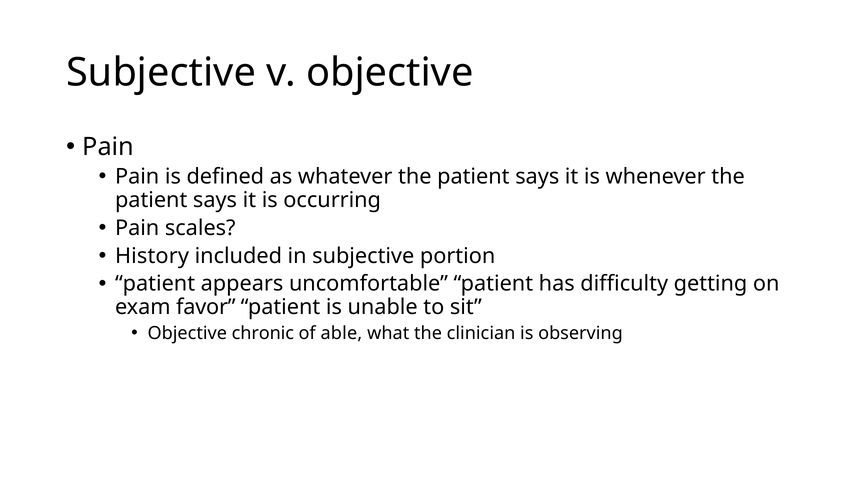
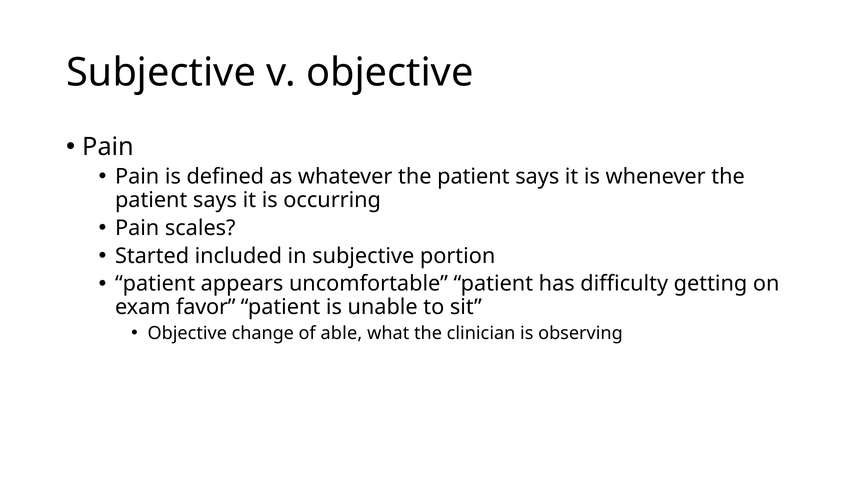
History: History -> Started
chronic: chronic -> change
